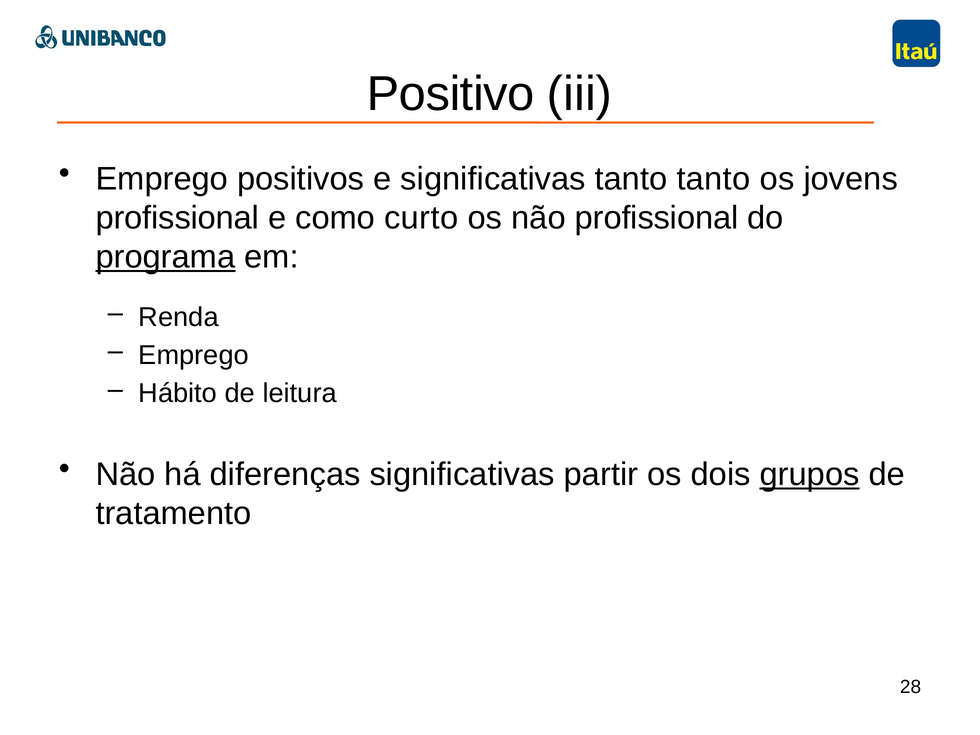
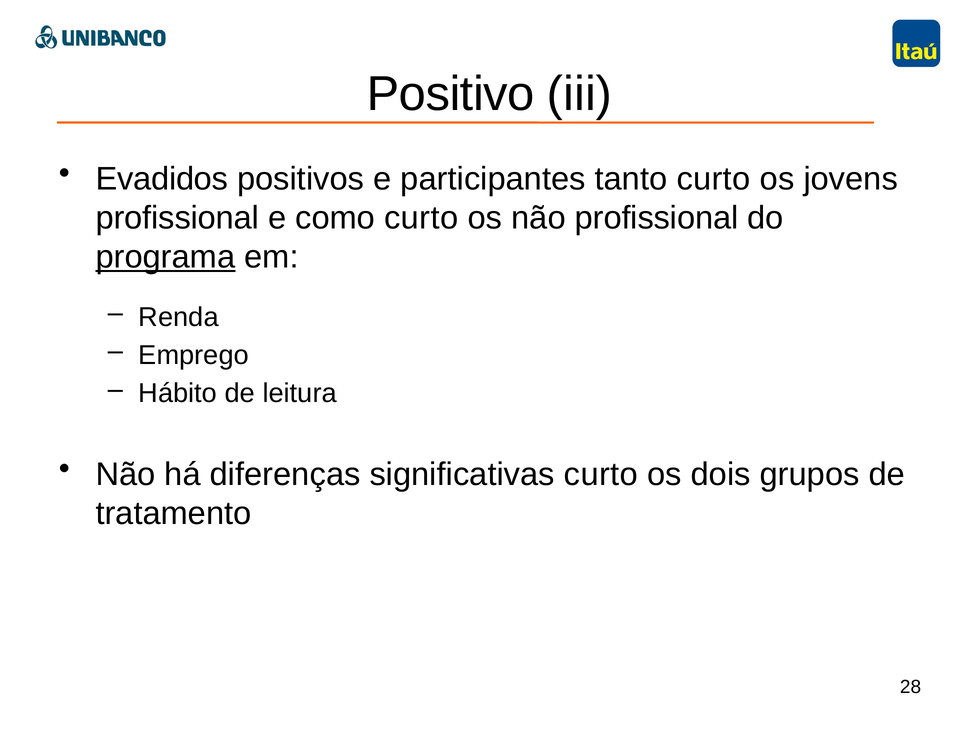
Emprego at (162, 179): Emprego -> Evadidos
e significativas: significativas -> participantes
tanto tanto: tanto -> curto
significativas partir: partir -> curto
grupos underline: present -> none
